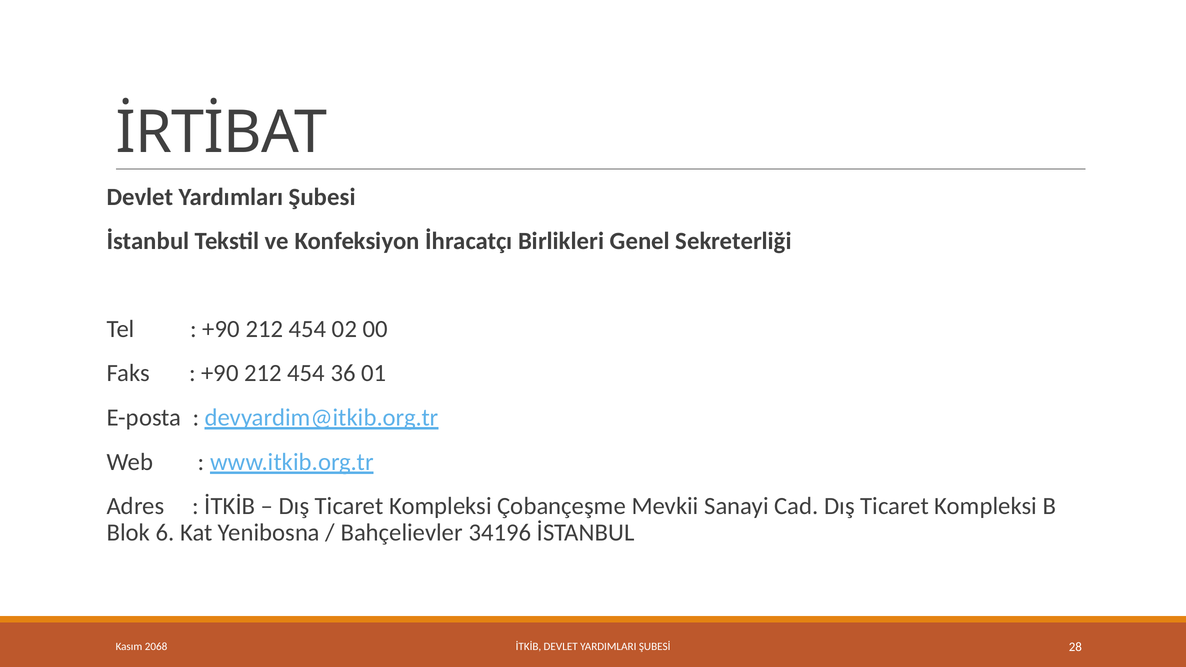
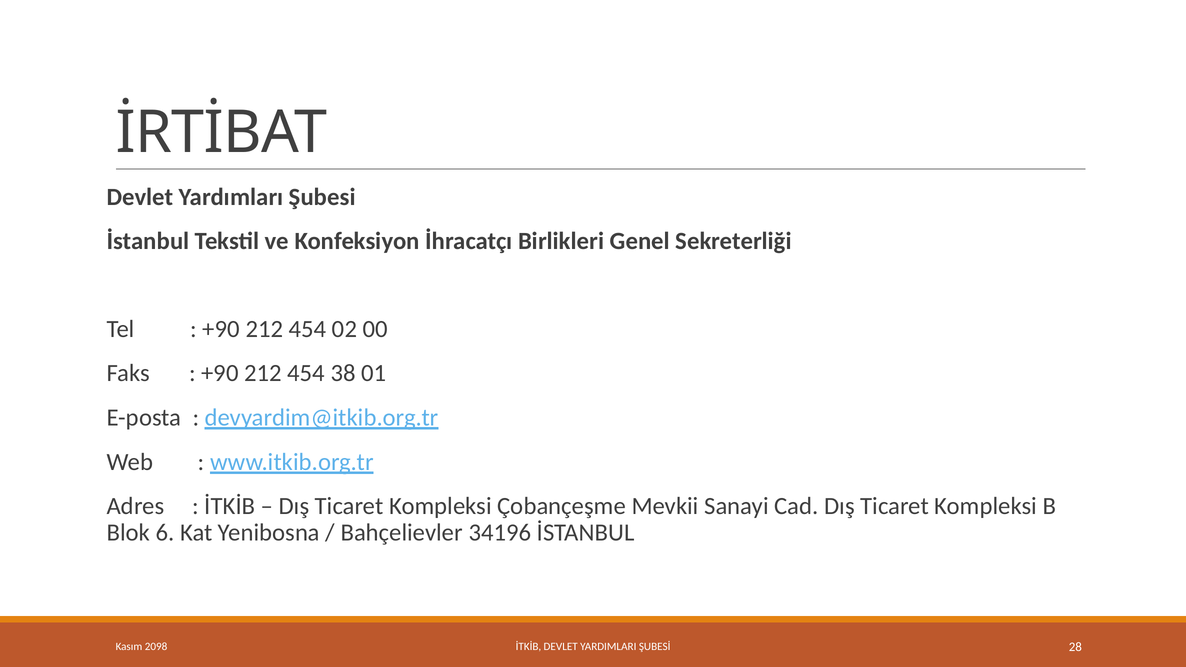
36: 36 -> 38
2068: 2068 -> 2098
